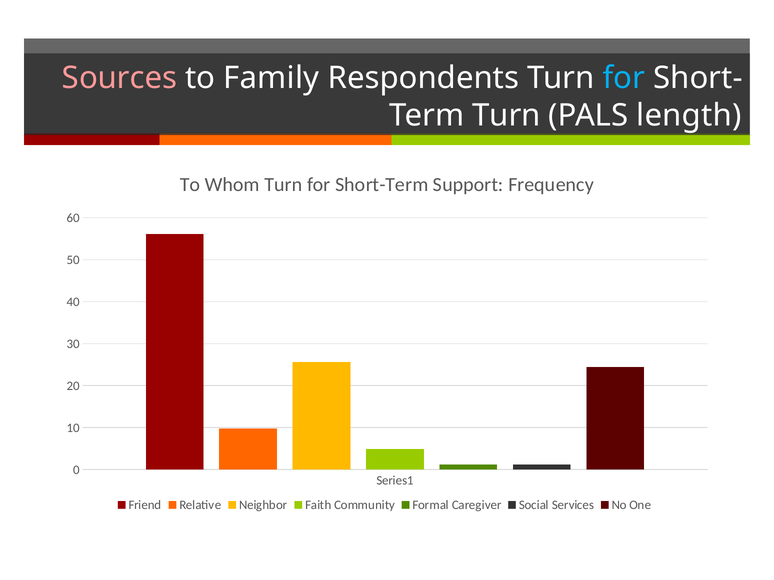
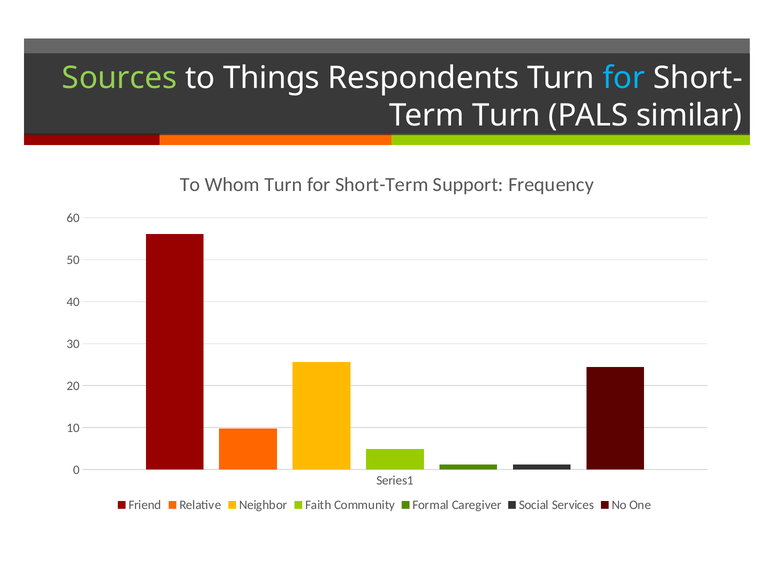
Sources colour: pink -> light green
Family: Family -> Things
length: length -> similar
